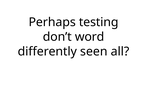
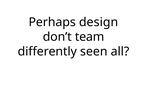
testing: testing -> design
word: word -> team
